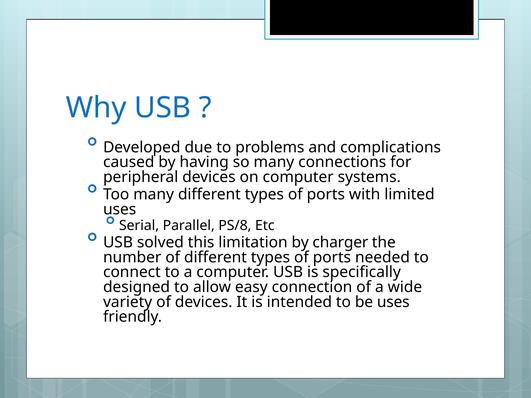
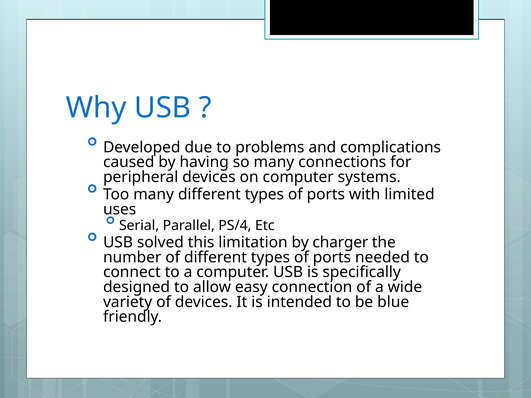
PS/8: PS/8 -> PS/4
be uses: uses -> blue
